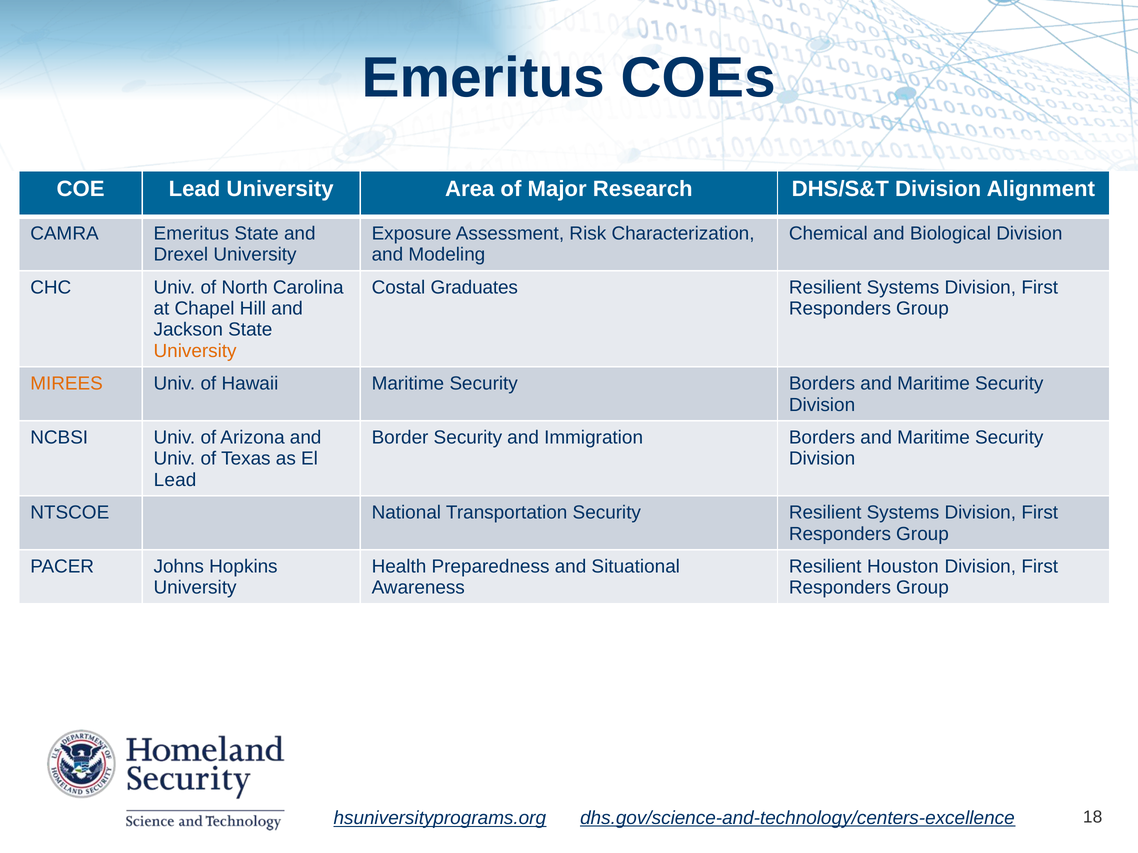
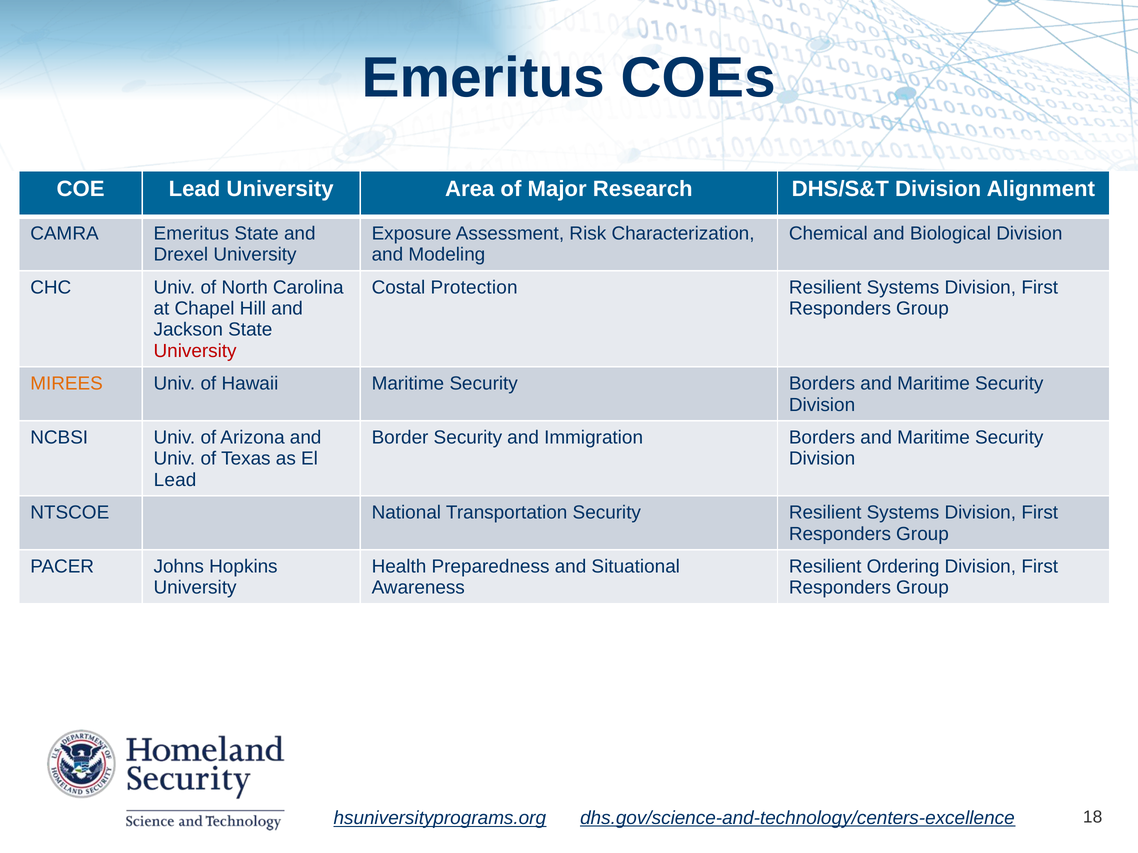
Graduates: Graduates -> Protection
University at (195, 351) colour: orange -> red
Houston: Houston -> Ordering
